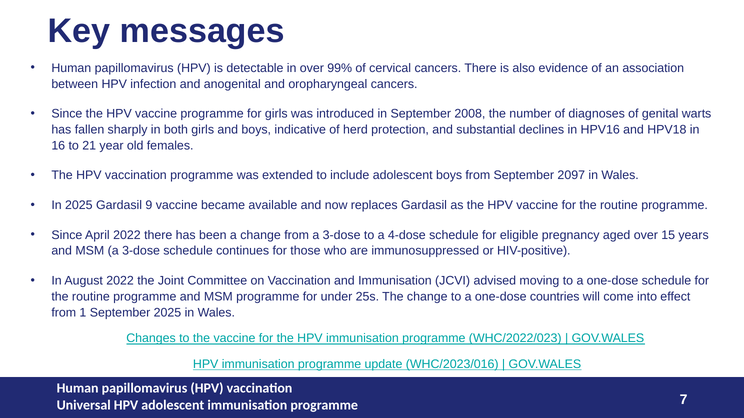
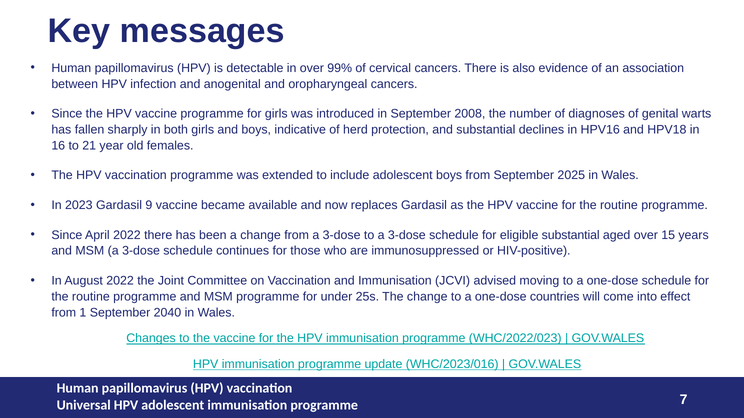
2097: 2097 -> 2025
In 2025: 2025 -> 2023
to a 4-dose: 4-dose -> 3-dose
eligible pregnancy: pregnancy -> substantial
September 2025: 2025 -> 2040
